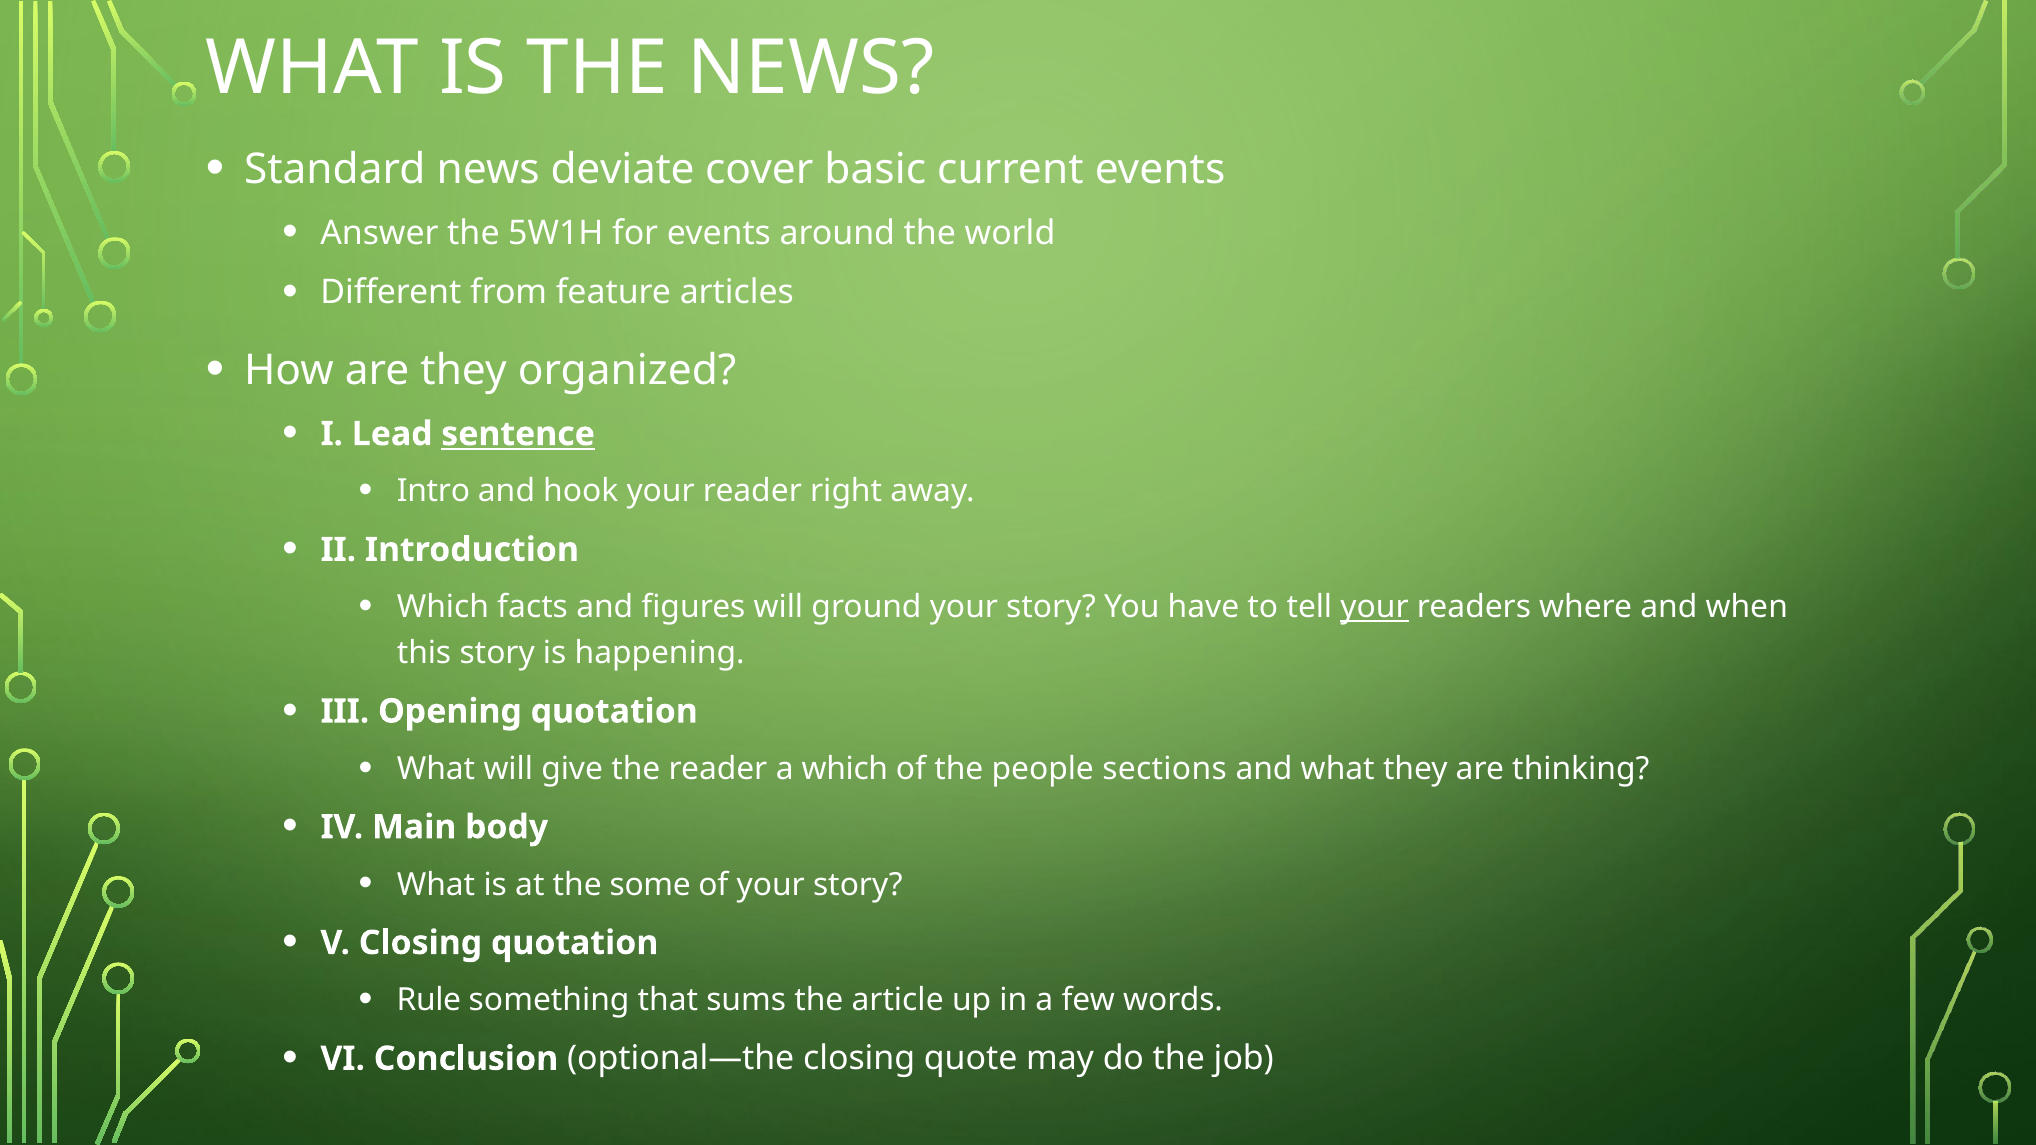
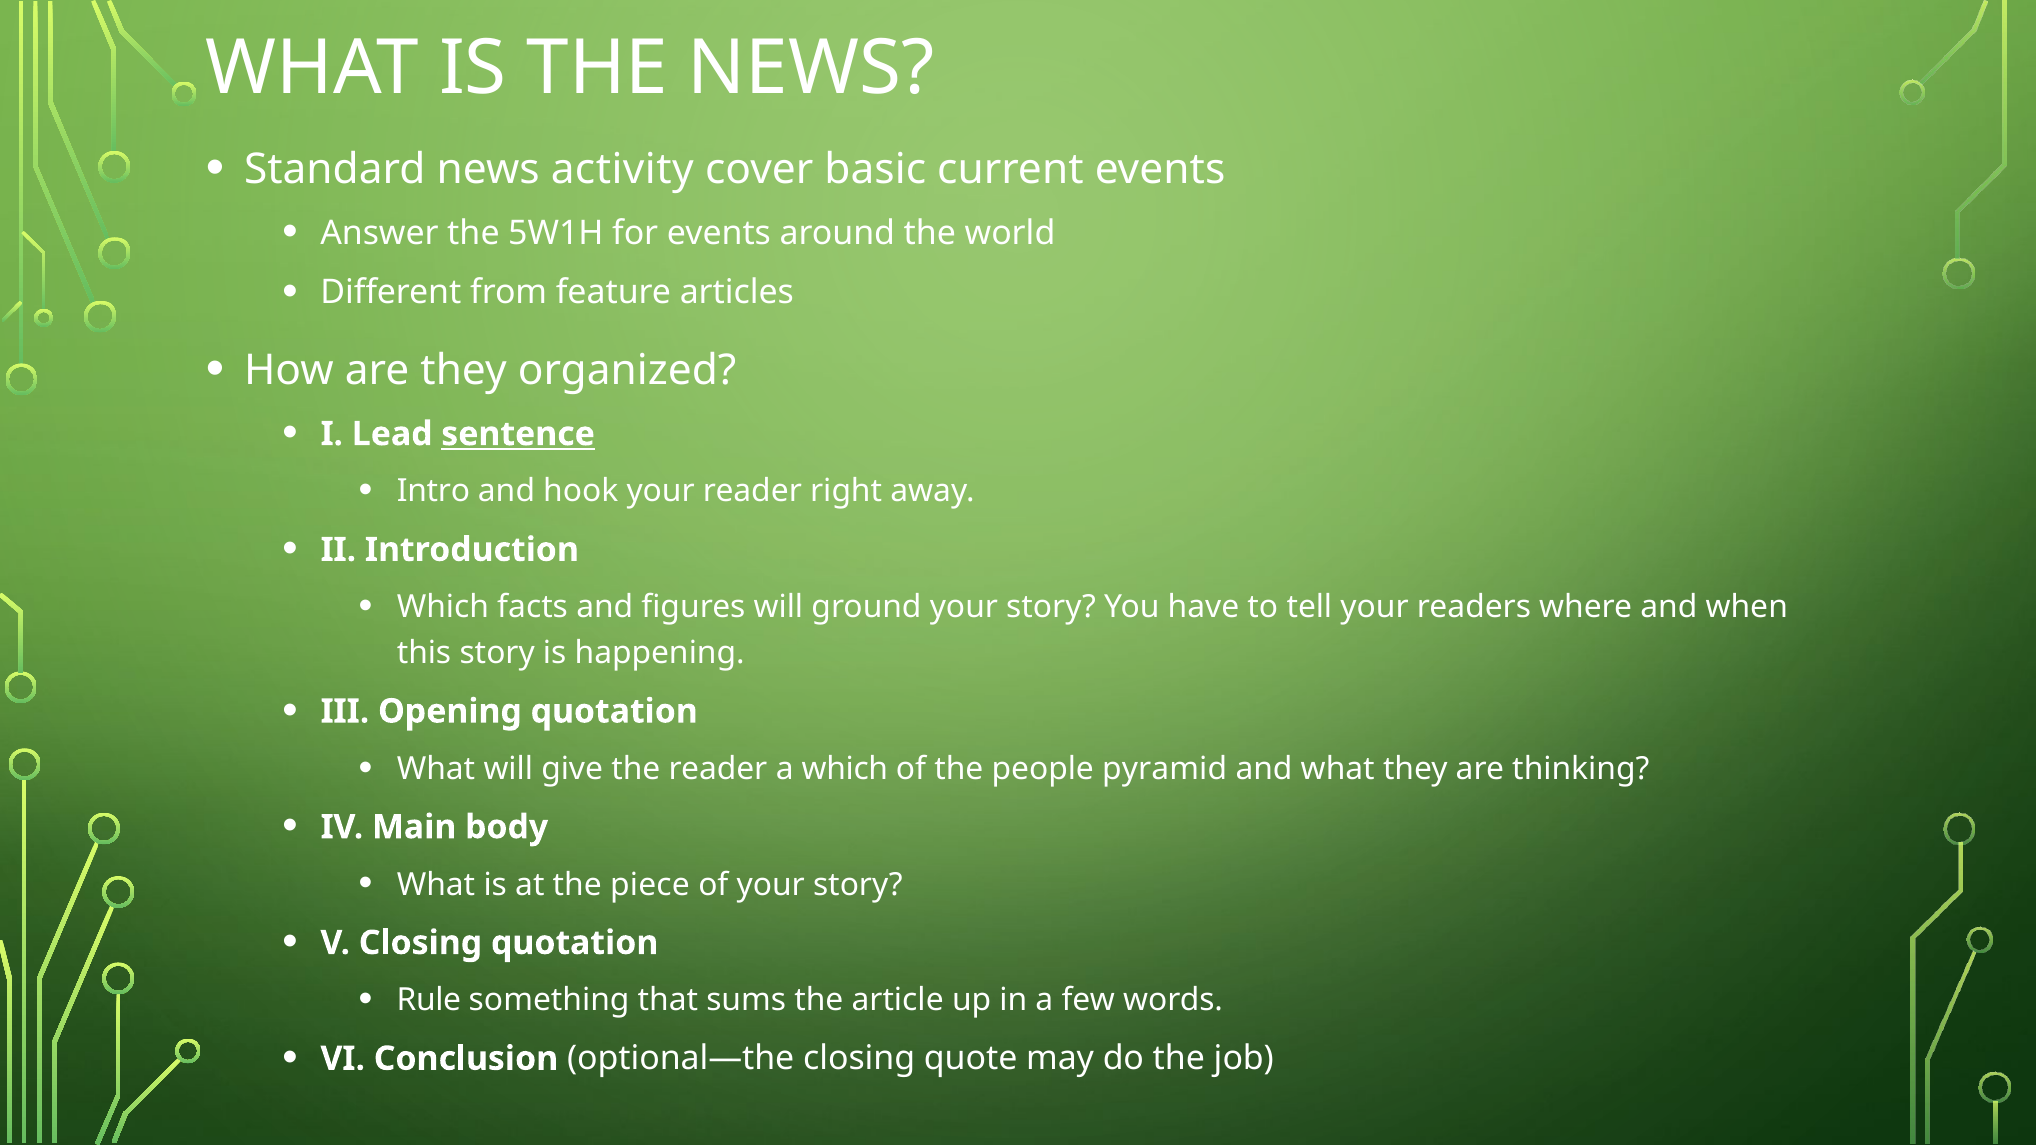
deviate: deviate -> activity
your at (1375, 607) underline: present -> none
sections: sections -> pyramid
some: some -> piece
